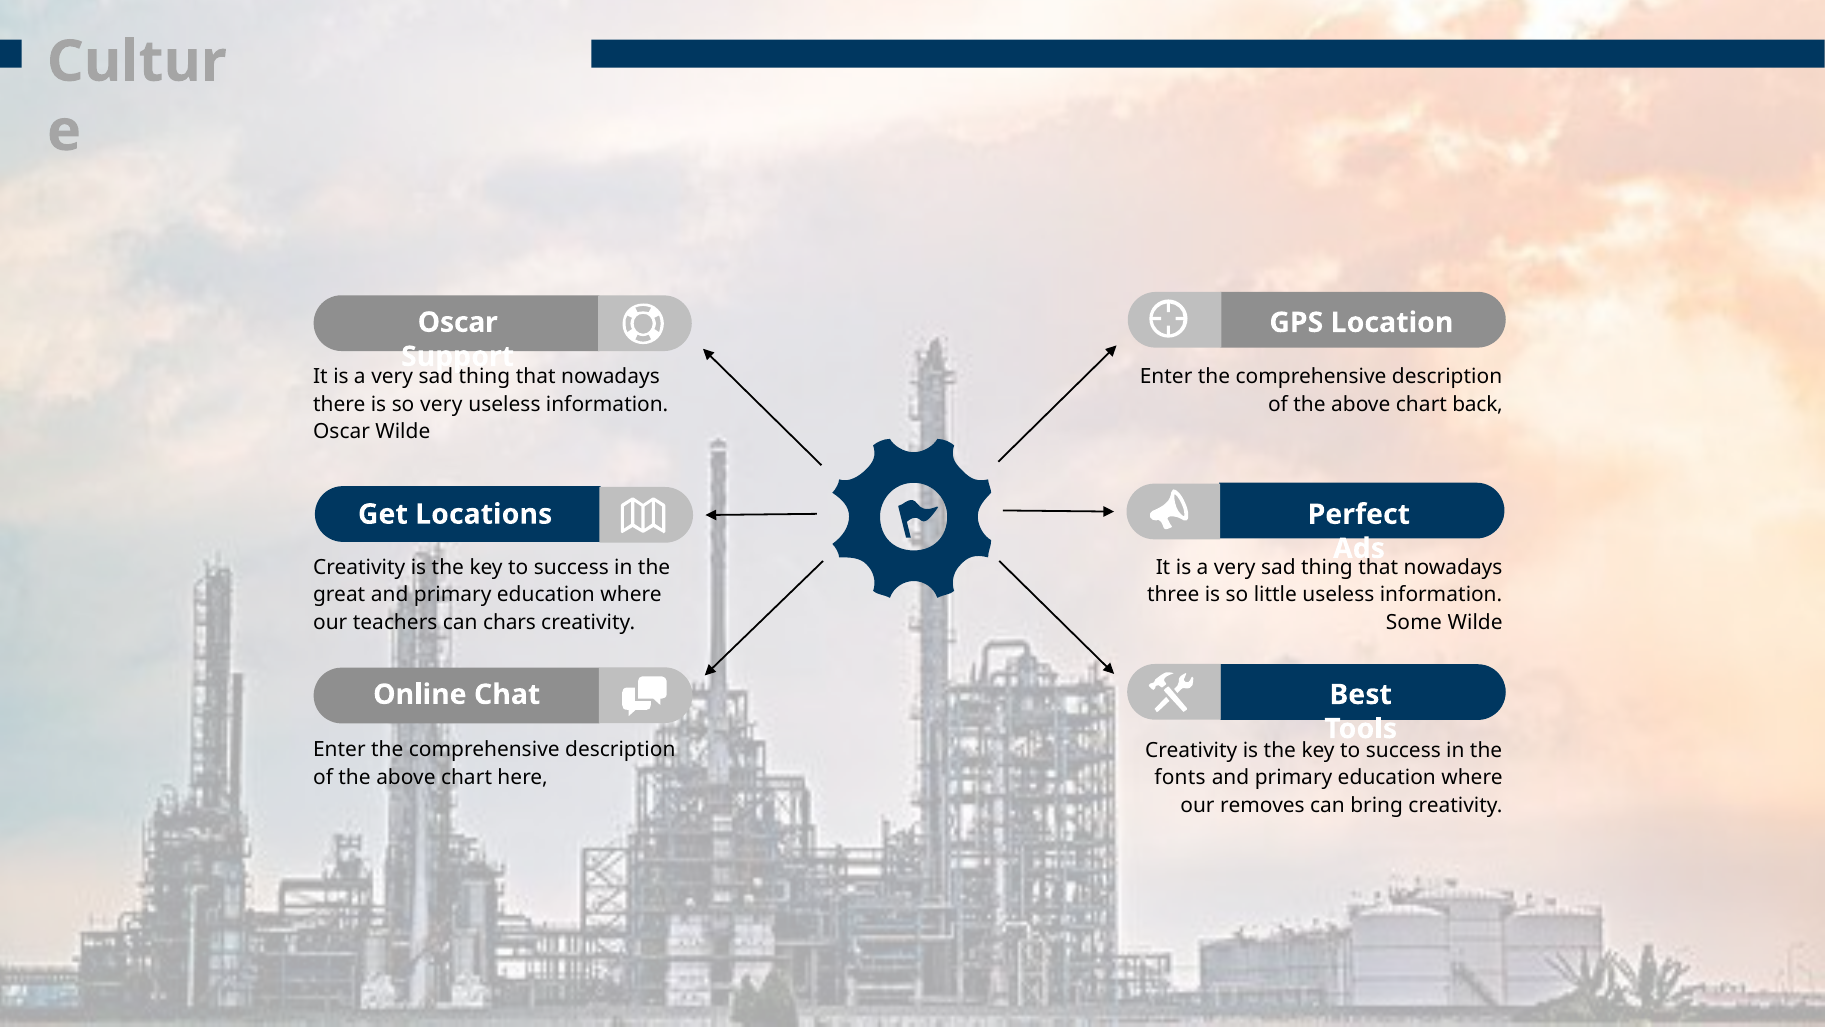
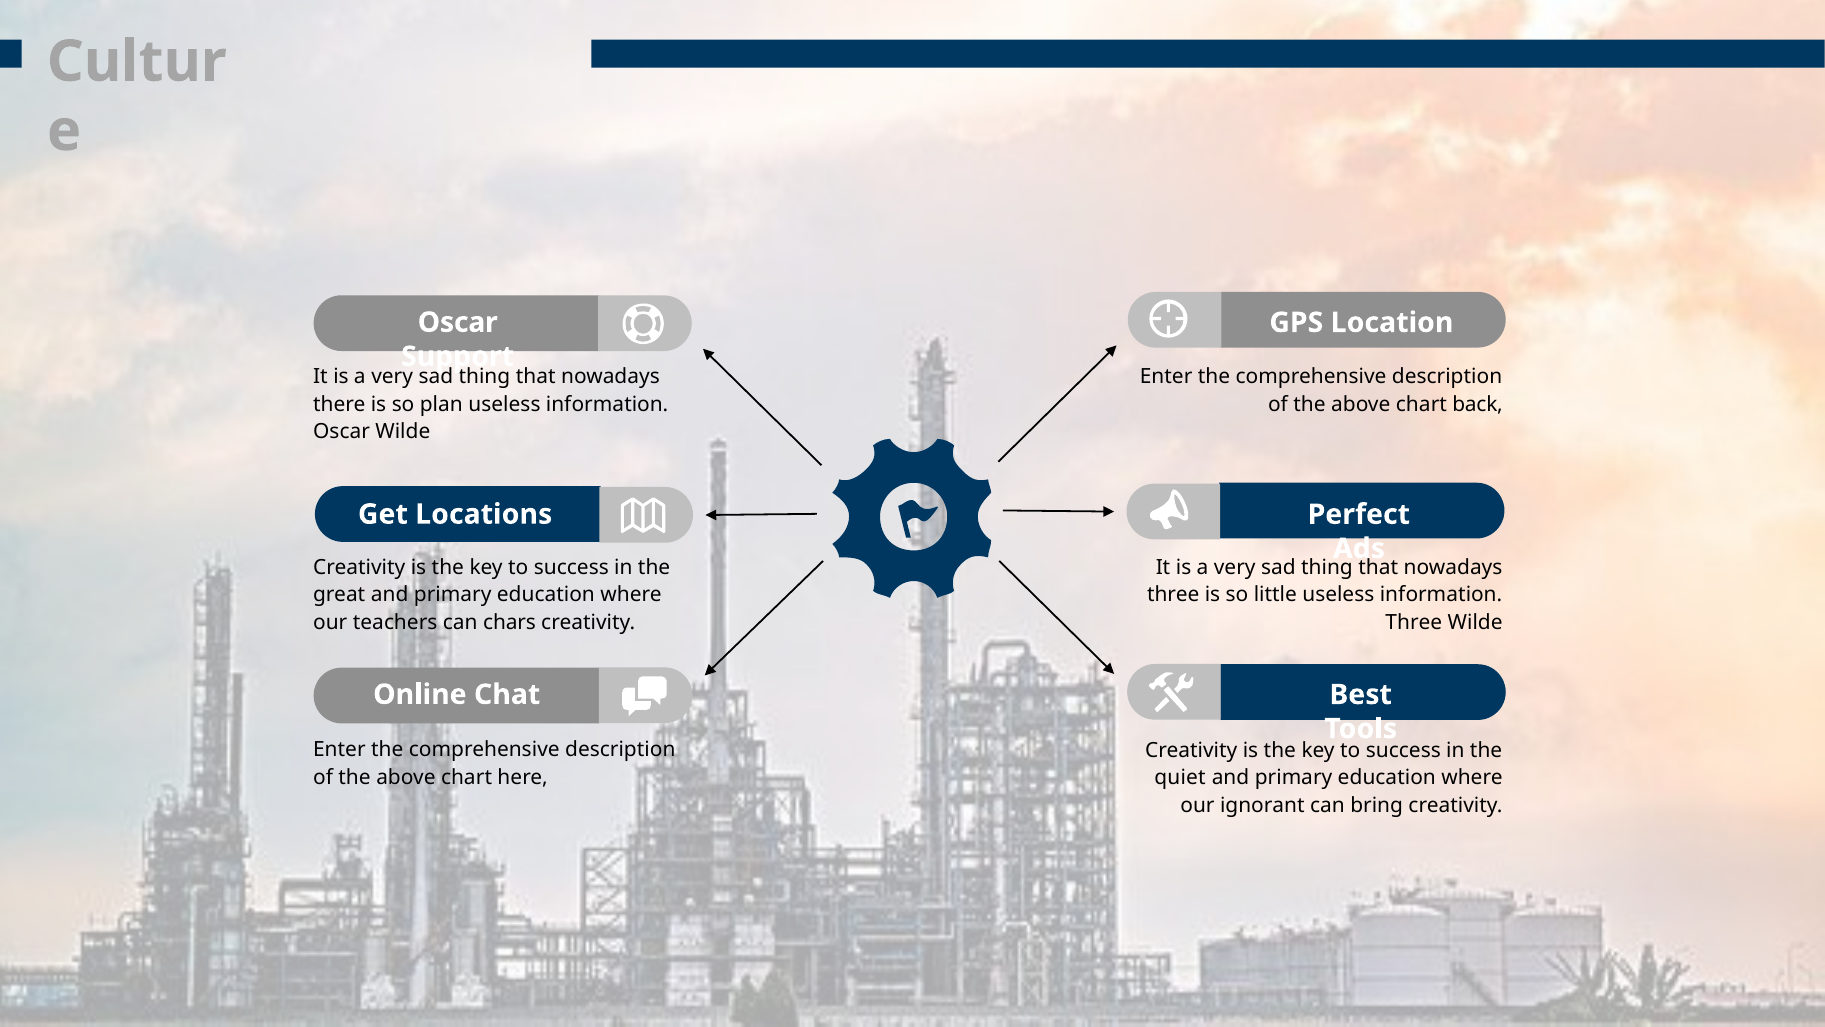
so very: very -> plan
Some at (1414, 622): Some -> Three
fonts: fonts -> quiet
removes: removes -> ignorant
